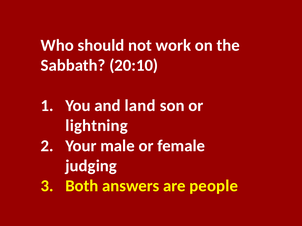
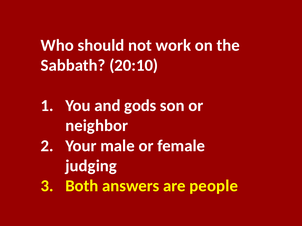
land: land -> gods
lightning: lightning -> neighbor
